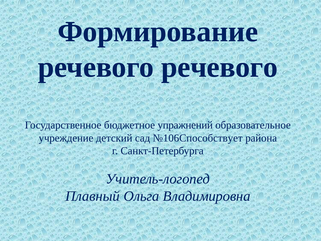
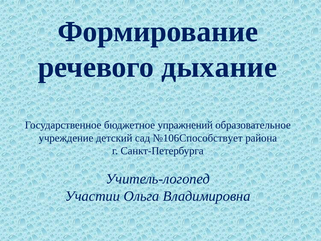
речевого речевого: речевого -> дыхание
Плавный: Плавный -> Участии
